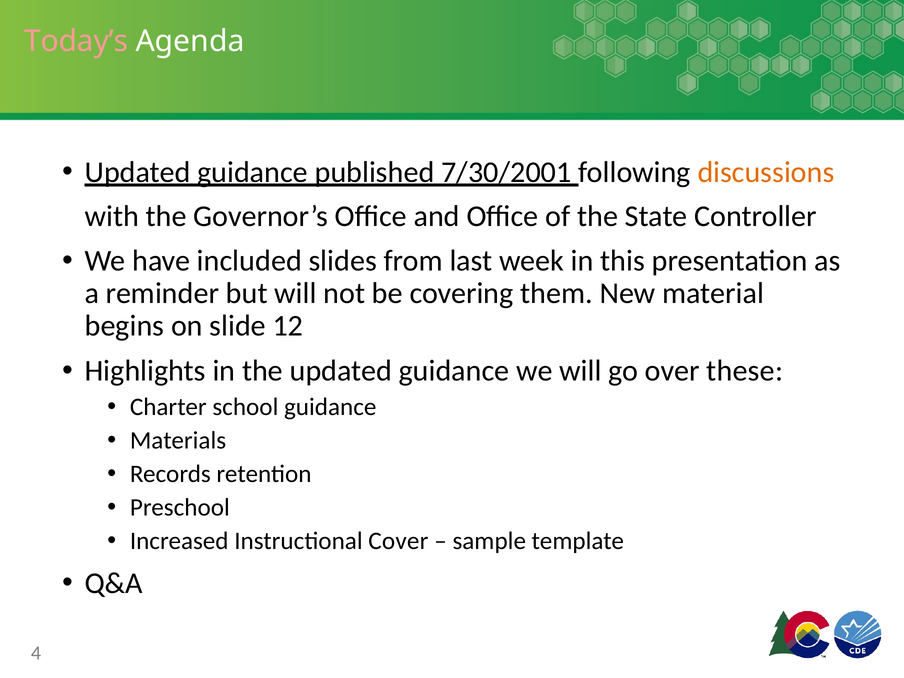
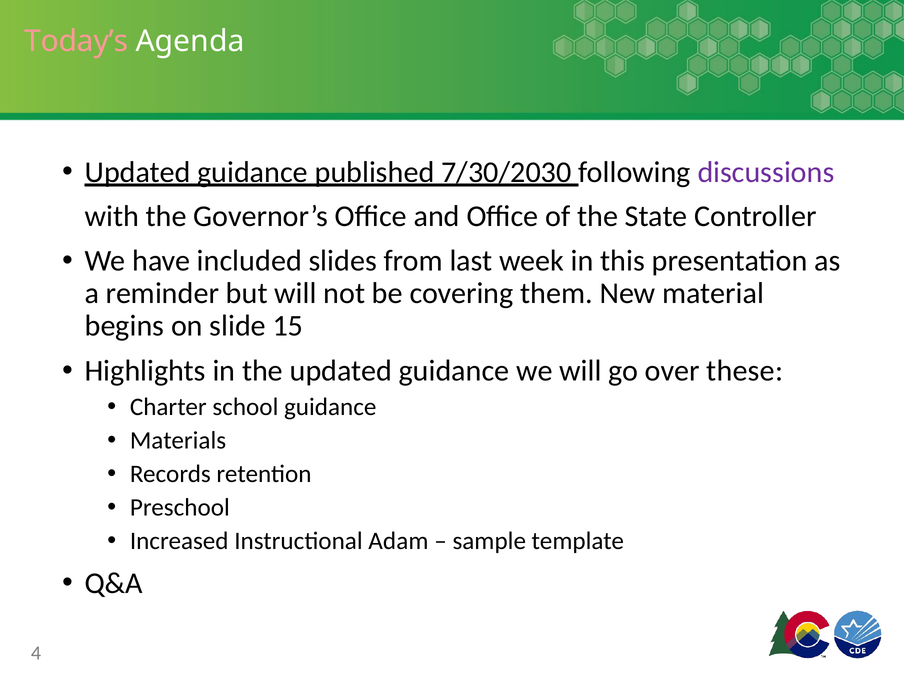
7/30/2001: 7/30/2001 -> 7/30/2030
discussions colour: orange -> purple
12: 12 -> 15
Cover: Cover -> Adam
